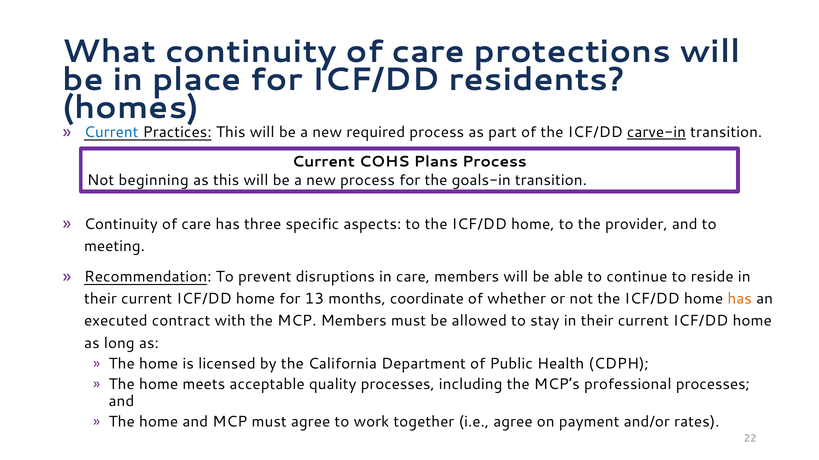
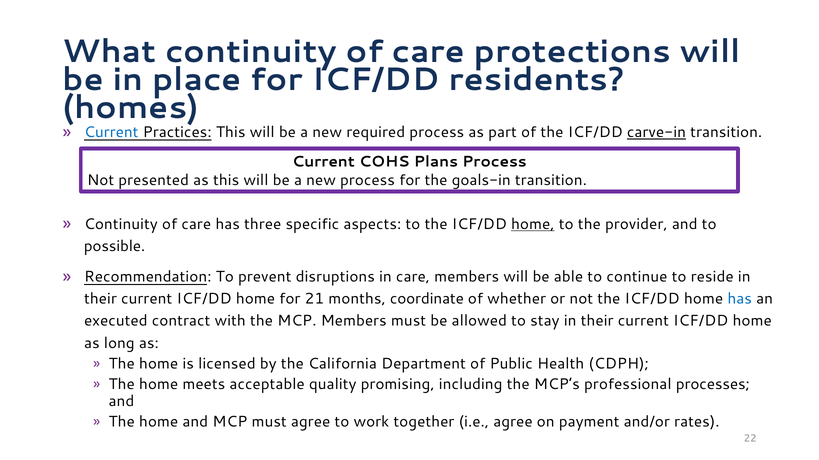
beginning: beginning -> presented
home at (533, 224) underline: none -> present
meeting: meeting -> possible
13: 13 -> 21
has at (740, 299) colour: orange -> blue
quality processes: processes -> promising
